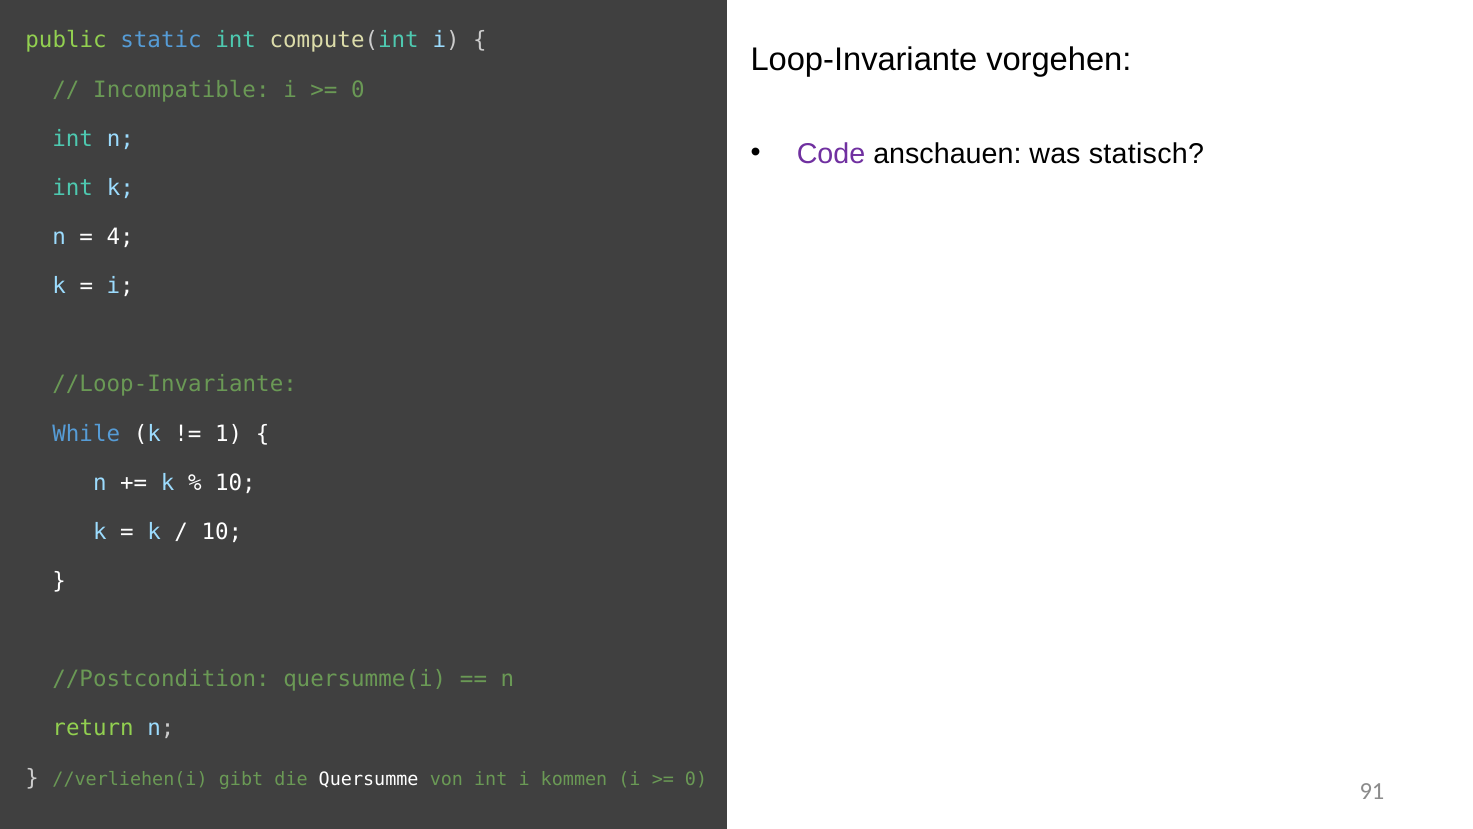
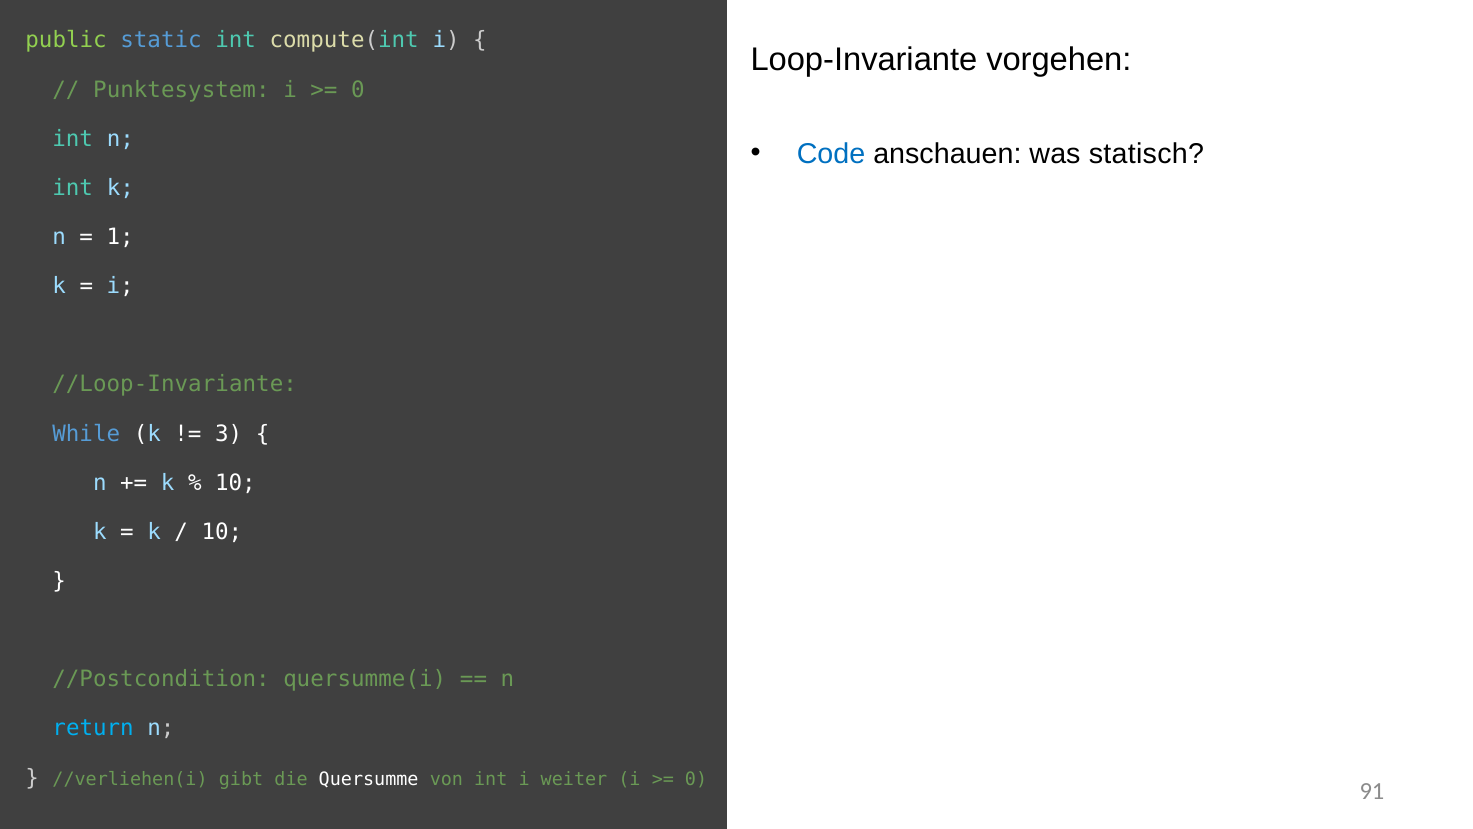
Incompatible: Incompatible -> Punktesystem
Code colour: purple -> blue
4: 4 -> 1
1: 1 -> 3
return colour: light green -> light blue
kommen: kommen -> weiter
